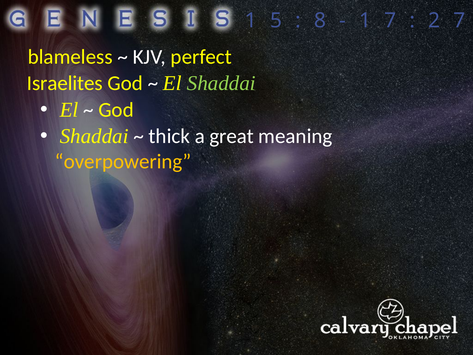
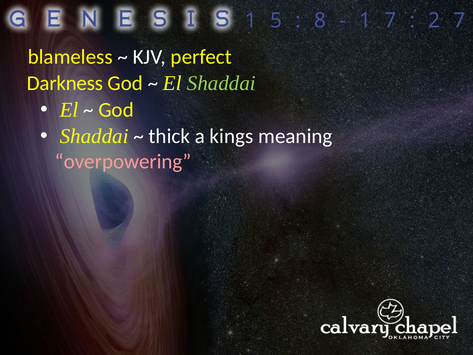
Israelites: Israelites -> Darkness
great: great -> kings
overpowering colour: yellow -> pink
